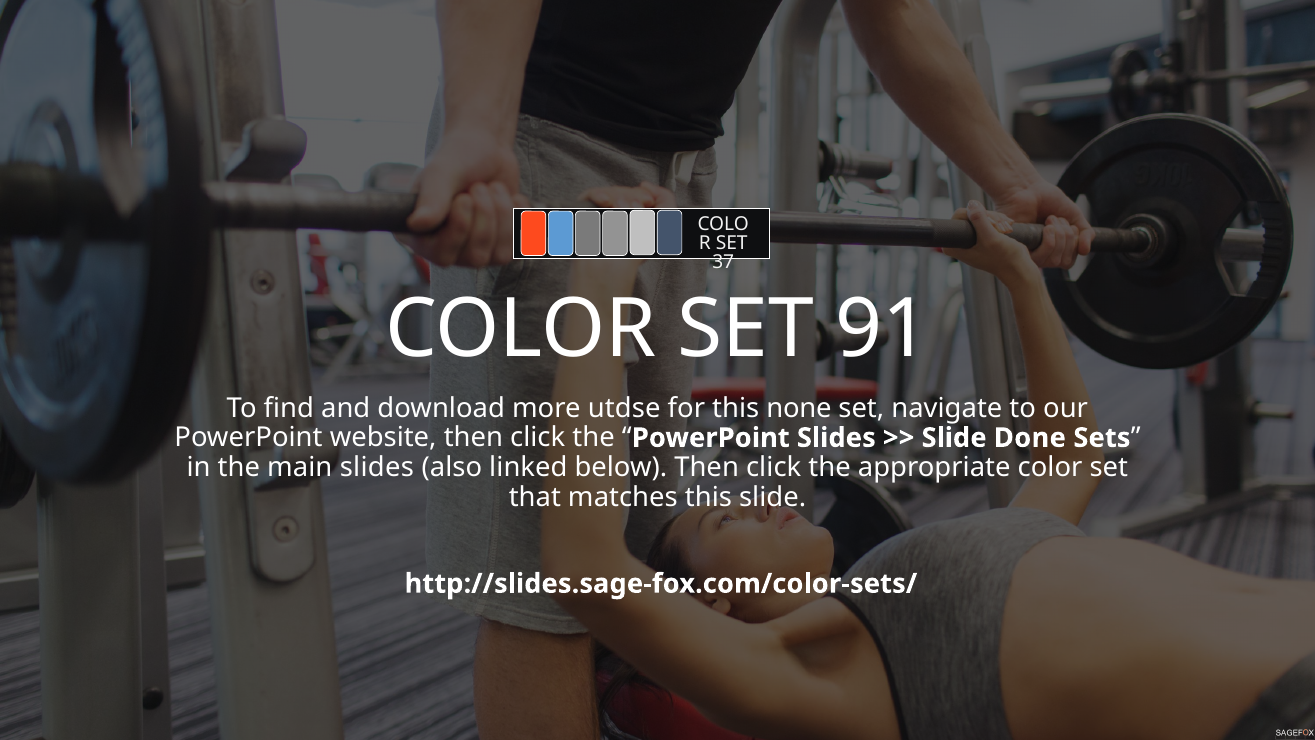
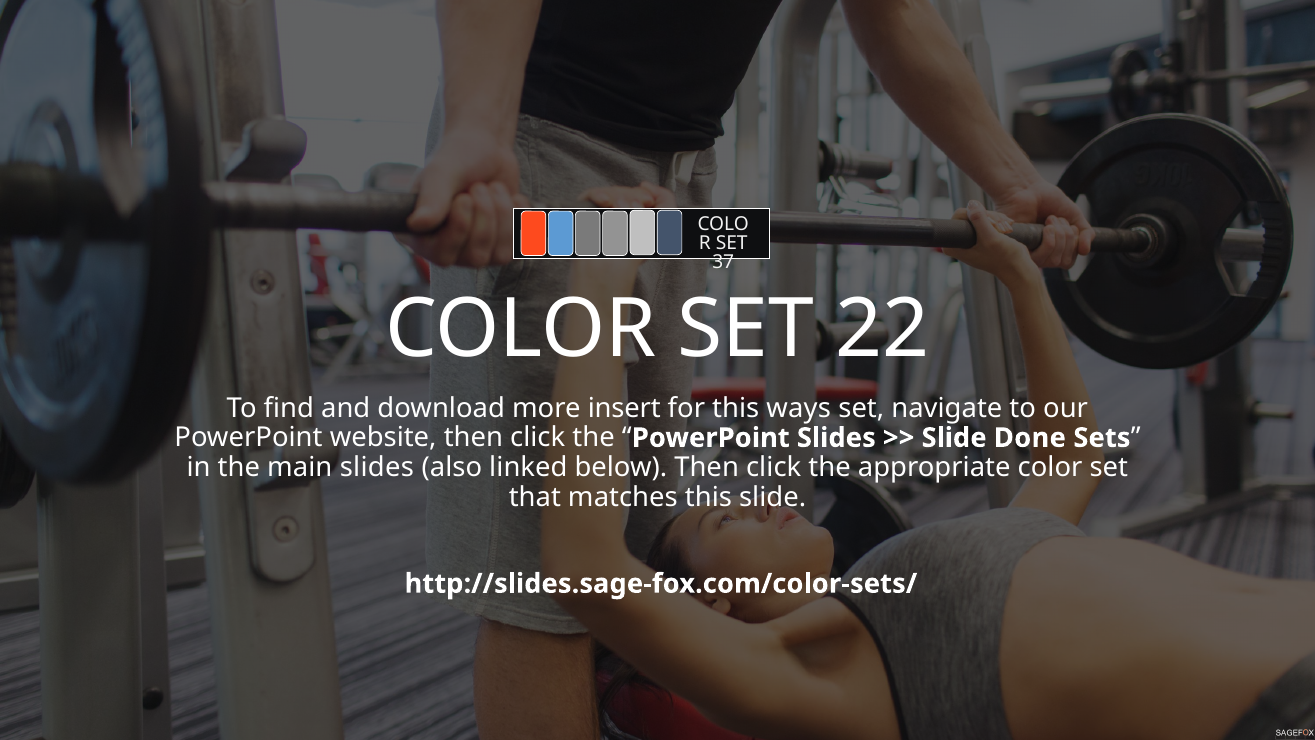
91: 91 -> 22
utdse: utdse -> insert
none: none -> ways
